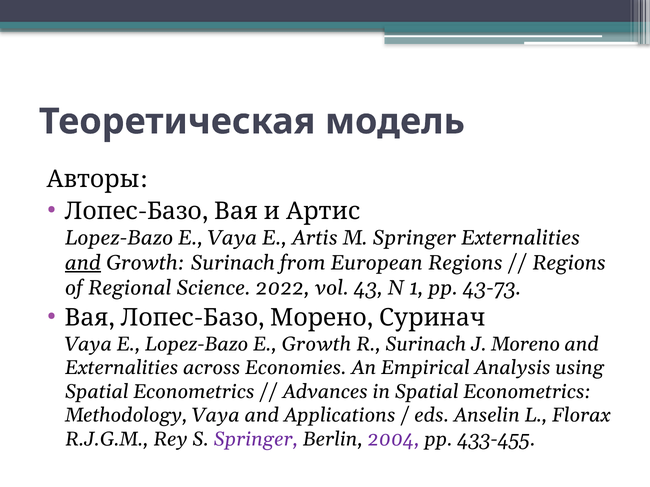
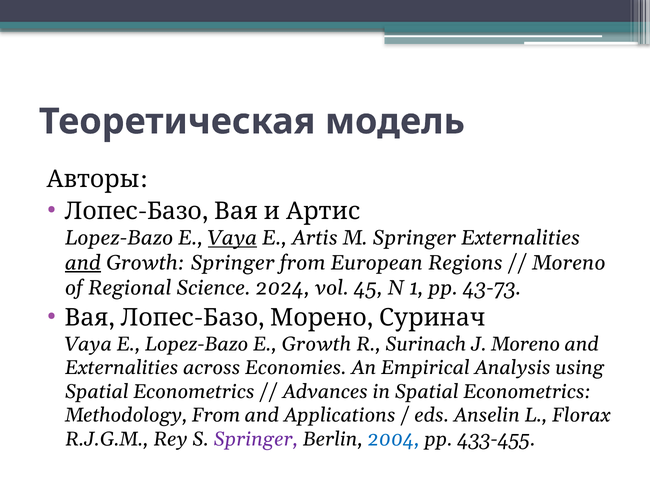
Vaya at (233, 238) underline: none -> present
Growth Surinach: Surinach -> Springer
Regions at (569, 263): Regions -> Moreno
2022: 2022 -> 2024
43: 43 -> 45
Methodology Vaya: Vaya -> From
2004 colour: purple -> blue
